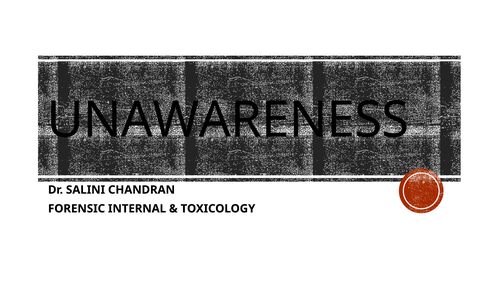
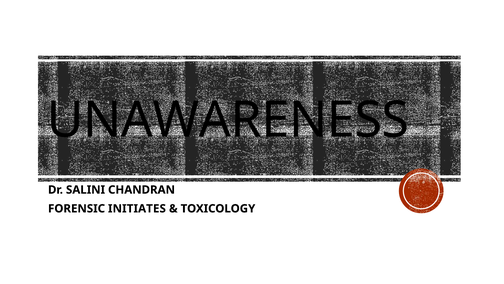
INTERNAL: INTERNAL -> INITIATES
